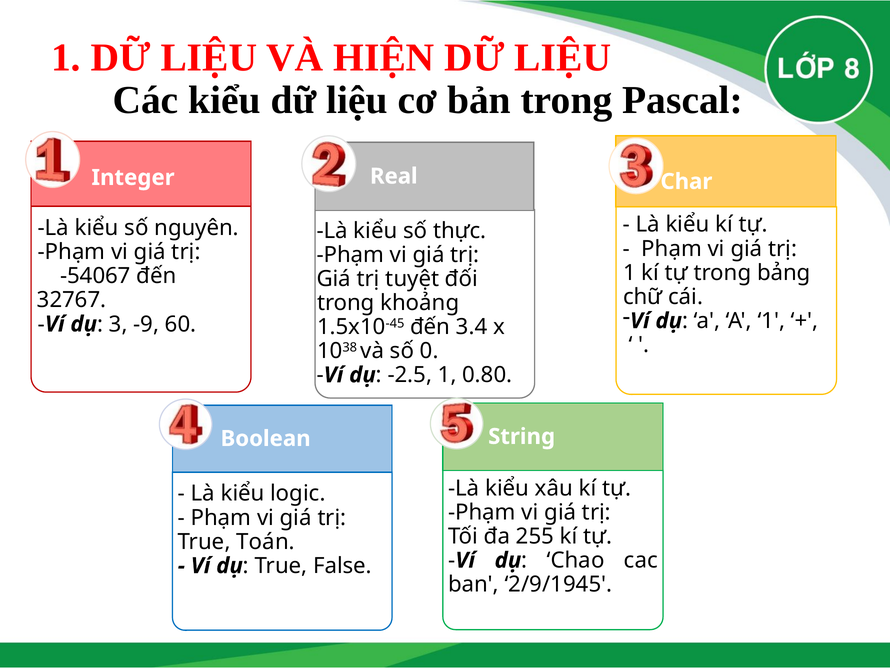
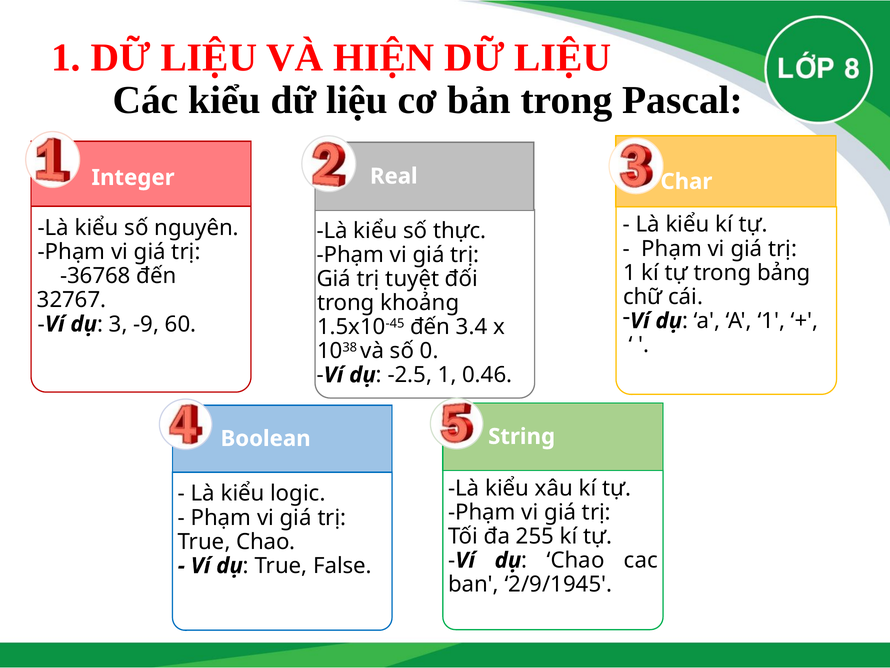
-54067: -54067 -> -36768
0.80: 0.80 -> 0.46
True Toán: Toán -> Chao
